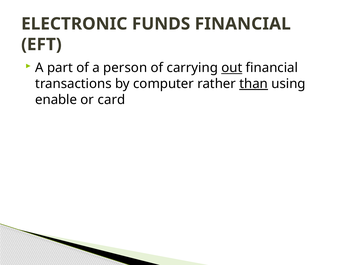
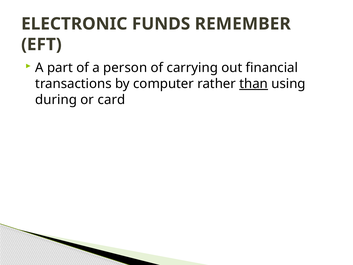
FUNDS FINANCIAL: FINANCIAL -> REMEMBER
out underline: present -> none
enable: enable -> during
